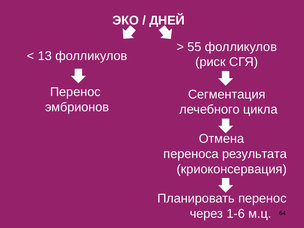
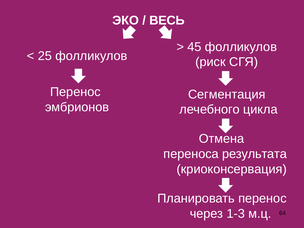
ДНЕЙ: ДНЕЙ -> ВЕСЬ
55: 55 -> 45
13: 13 -> 25
1-6: 1-6 -> 1-3
